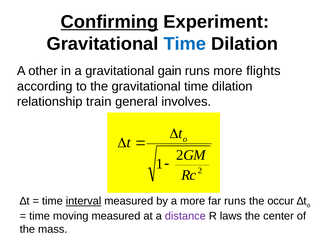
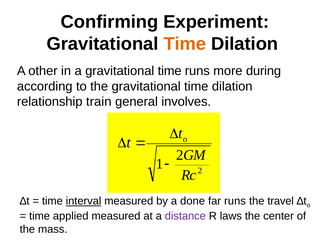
Confirming underline: present -> none
Time at (185, 44) colour: blue -> orange
a gravitational gain: gain -> time
flights: flights -> during
a more: more -> done
occur: occur -> travel
moving: moving -> applied
